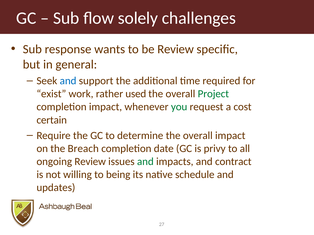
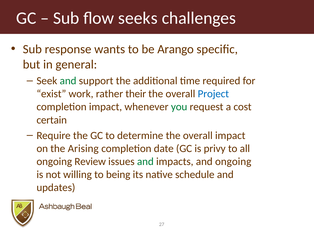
solely: solely -> seeks
be Review: Review -> Arango
and at (68, 81) colour: blue -> green
used: used -> their
Project colour: green -> blue
Breach: Breach -> Arising
and contract: contract -> ongoing
